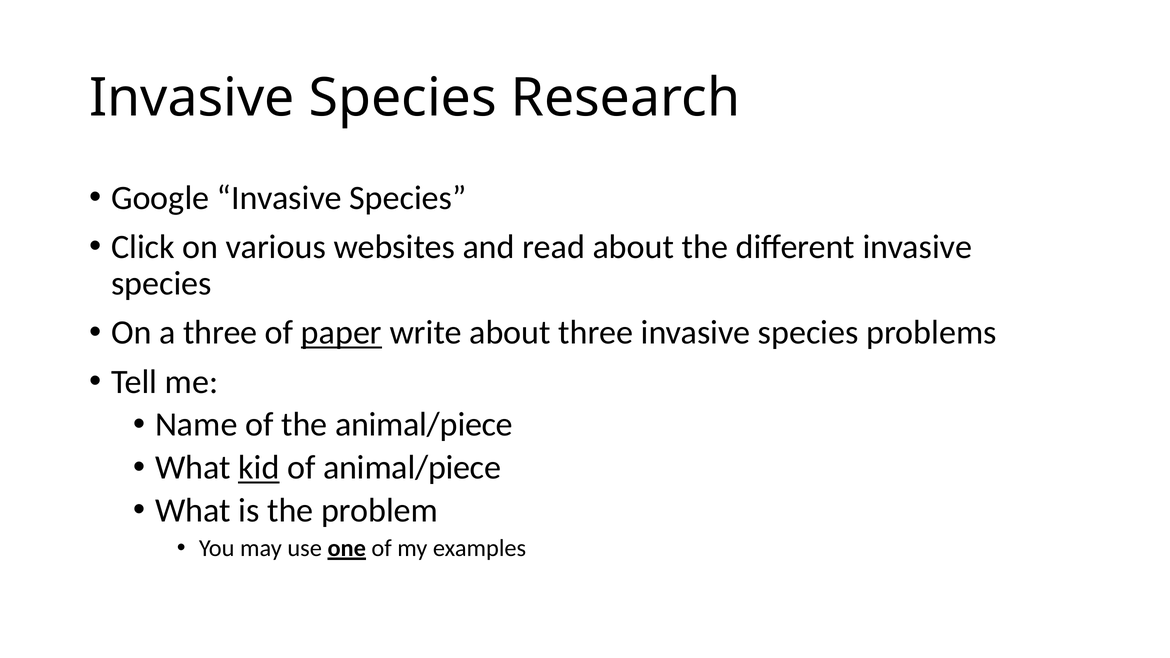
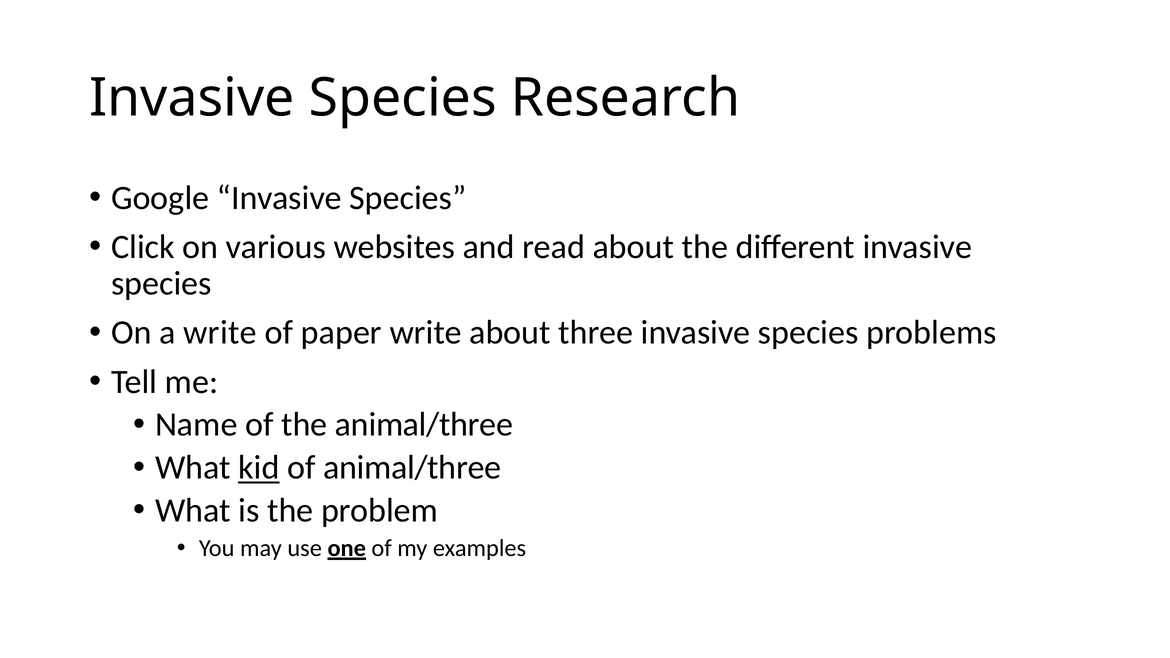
a three: three -> write
paper underline: present -> none
the animal/piece: animal/piece -> animal/three
of animal/piece: animal/piece -> animal/three
